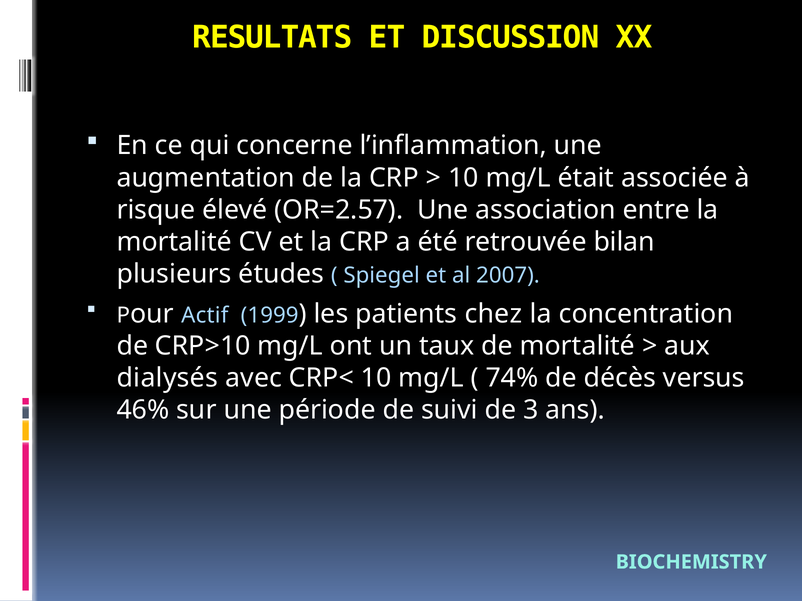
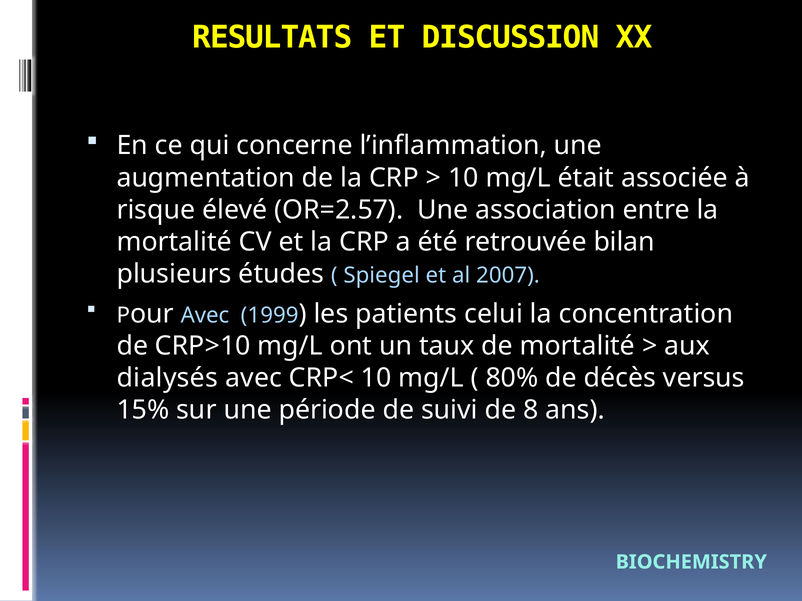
Actif at (205, 315): Actif -> Avec
chez: chez -> celui
74%: 74% -> 80%
46%: 46% -> 15%
3: 3 -> 8
